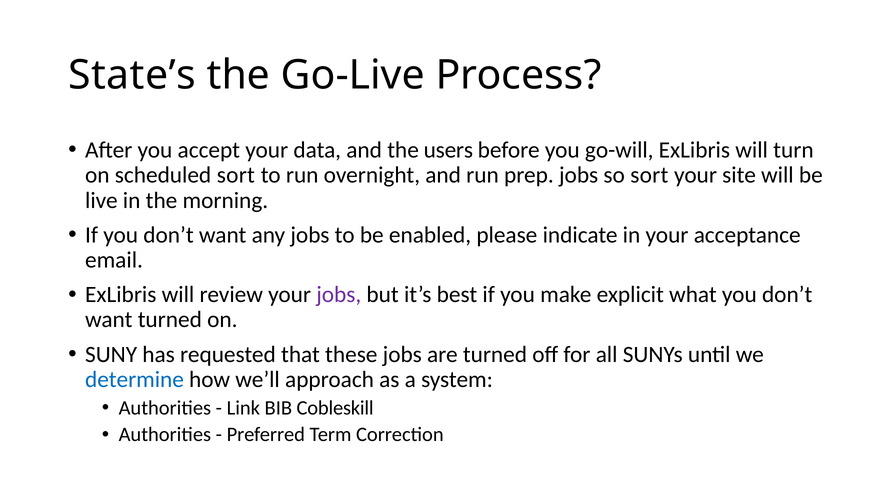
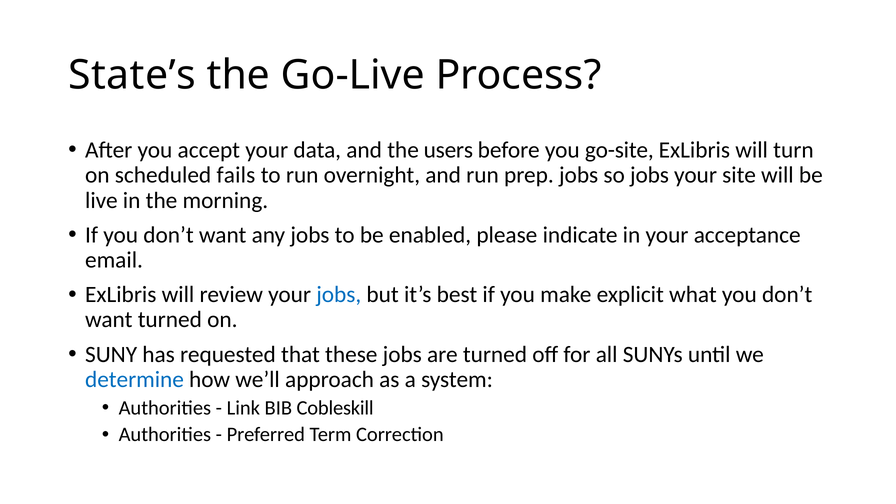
go-will: go-will -> go-site
scheduled sort: sort -> fails
so sort: sort -> jobs
jobs at (339, 295) colour: purple -> blue
